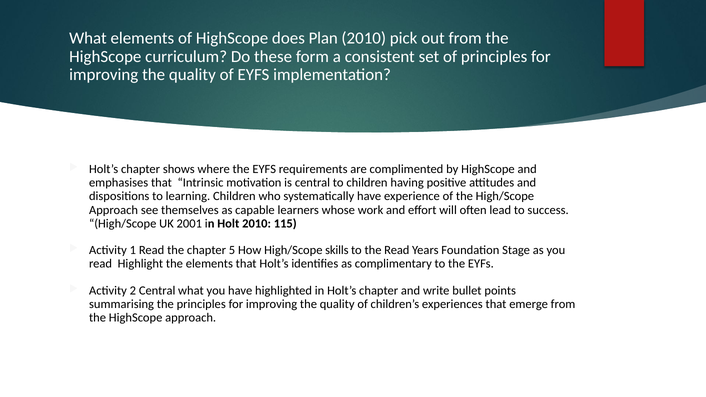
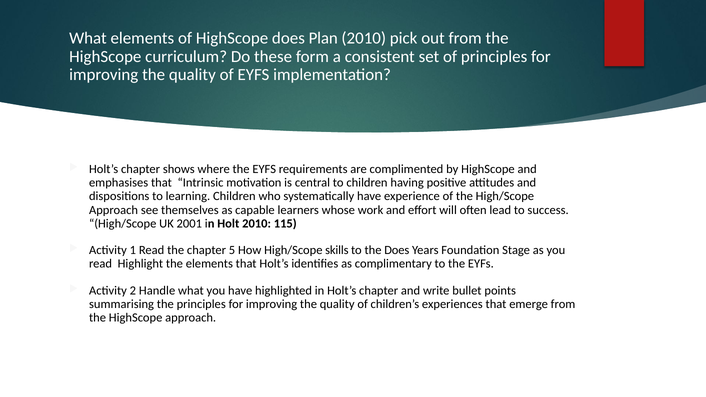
the Read: Read -> Does
2 Central: Central -> Handle
